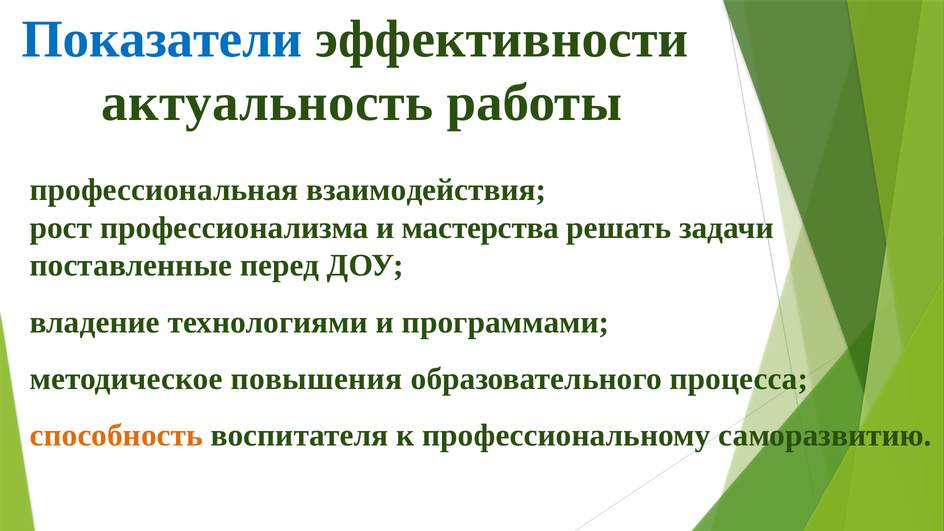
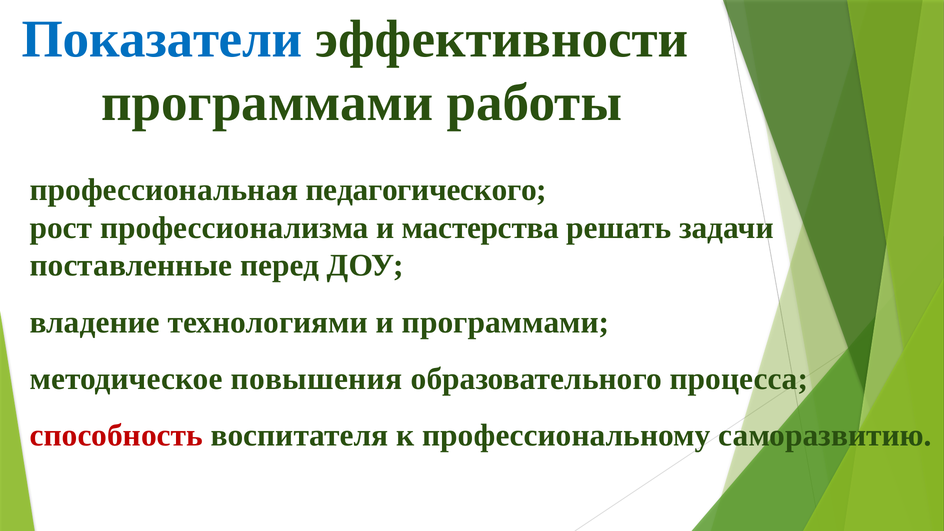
актуальность at (267, 103): актуальность -> программами
взаимодействия: взаимодействия -> педагогического
способность colour: orange -> red
